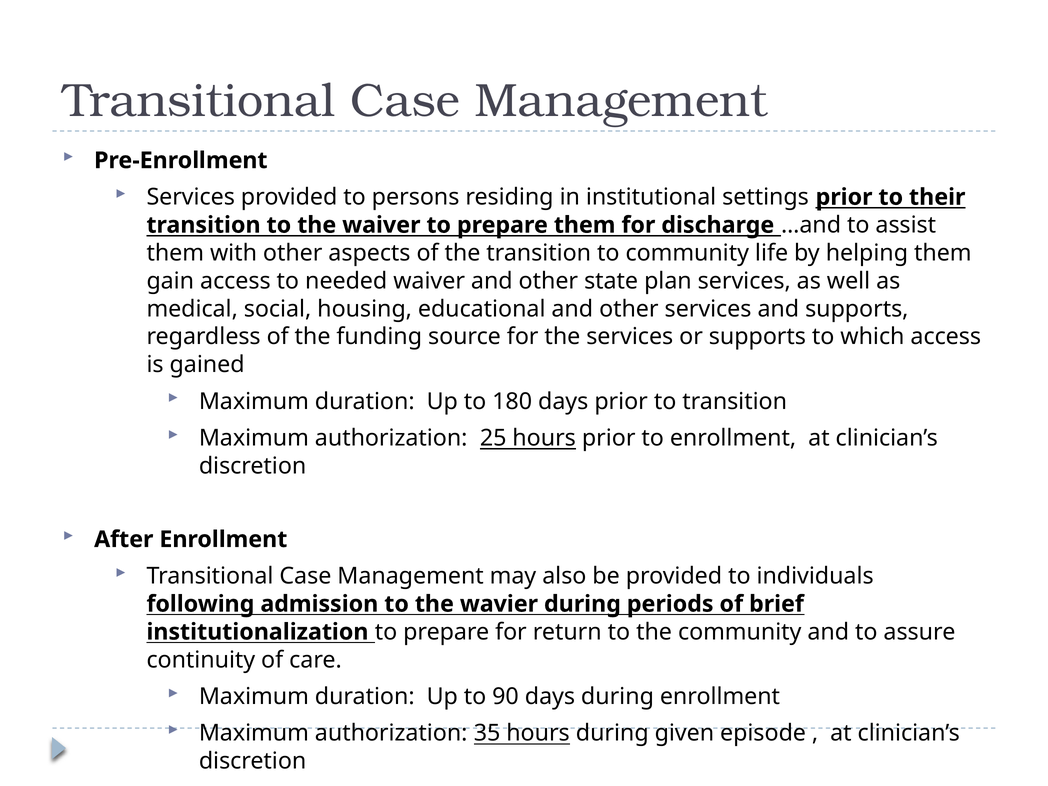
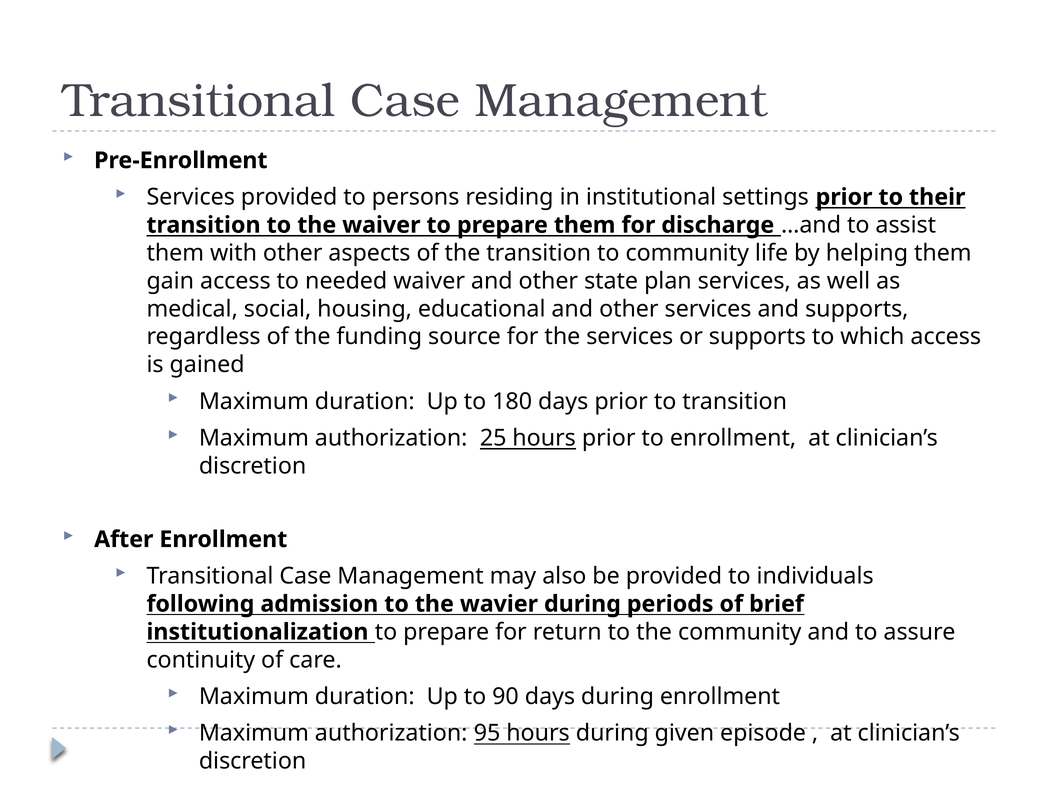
35: 35 -> 95
